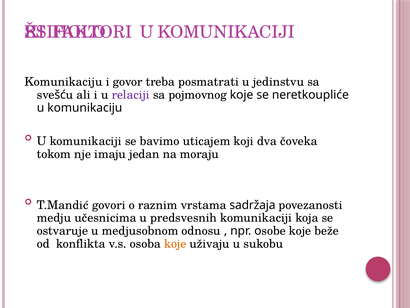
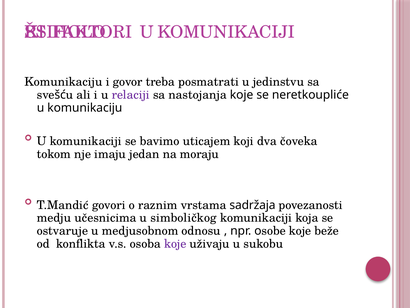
pojmovnog: pojmovnog -> nastojanja
predsvesnih: predsvesnih -> simboličkog
koje at (175, 243) colour: orange -> purple
